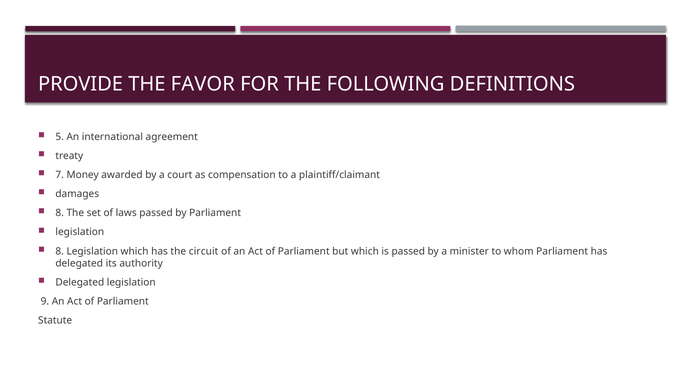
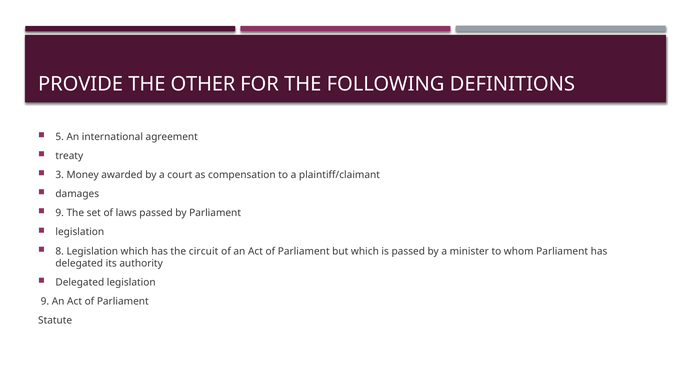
FAVOR: FAVOR -> OTHER
7: 7 -> 3
8 at (60, 213): 8 -> 9
